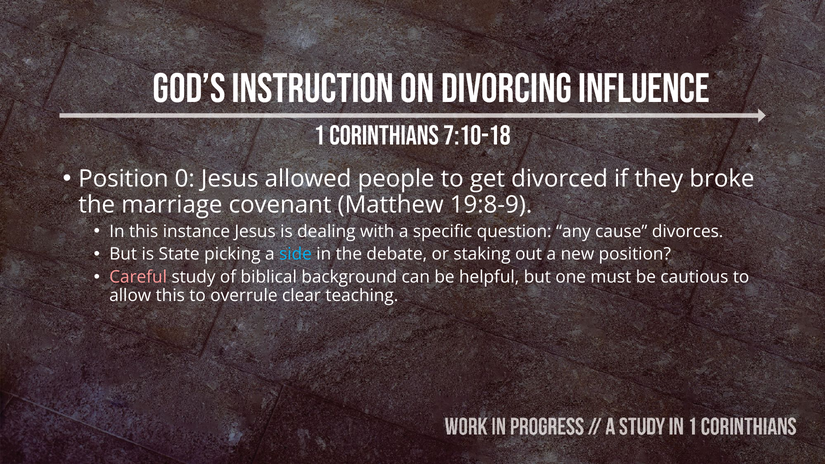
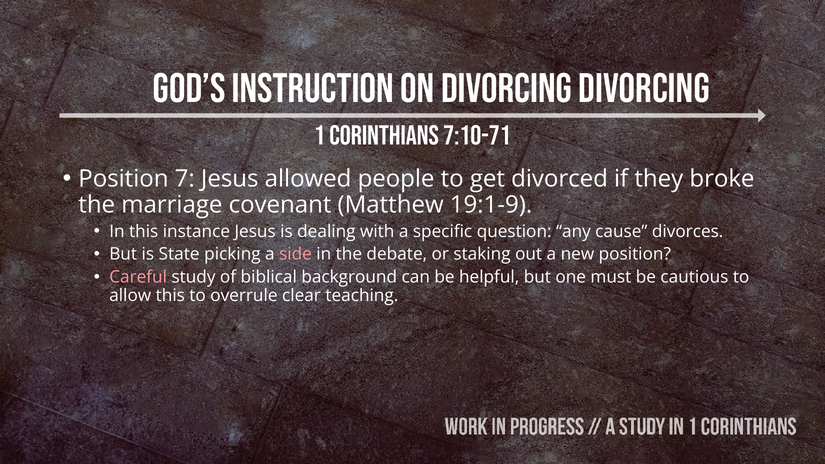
Divorcing Influence: Influence -> Divorcing
7:10-18: 7:10-18 -> 7:10-71
0: 0 -> 7
19:8-9: 19:8-9 -> 19:1-9
side colour: light blue -> pink
